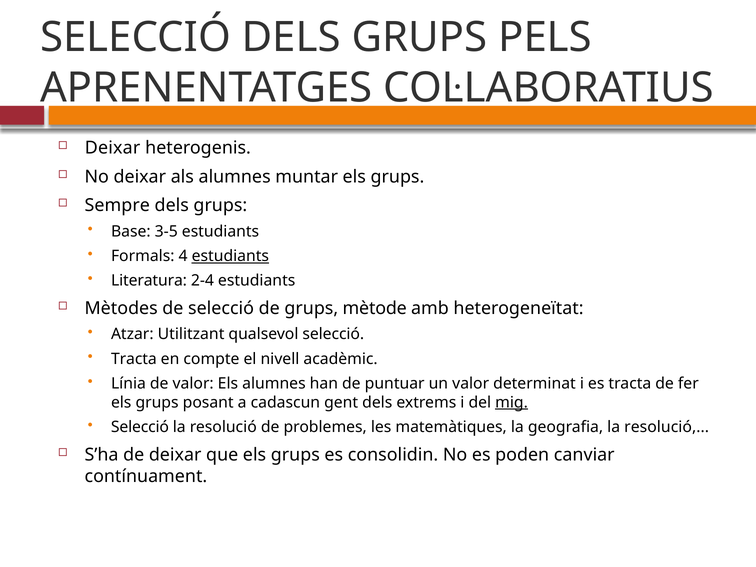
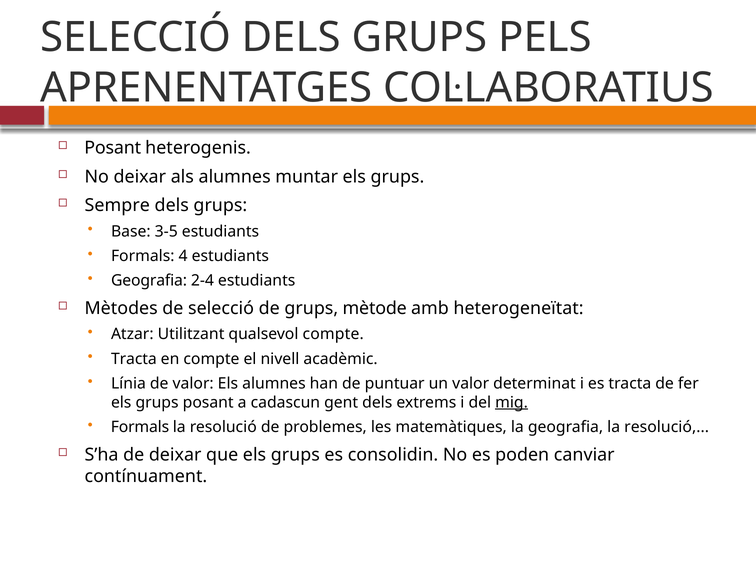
Deixar at (113, 148): Deixar -> Posant
estudiants at (230, 256) underline: present -> none
Literatura at (149, 281): Literatura -> Geografia
qualsevol selecció: selecció -> compte
Selecció at (140, 427): Selecció -> Formals
